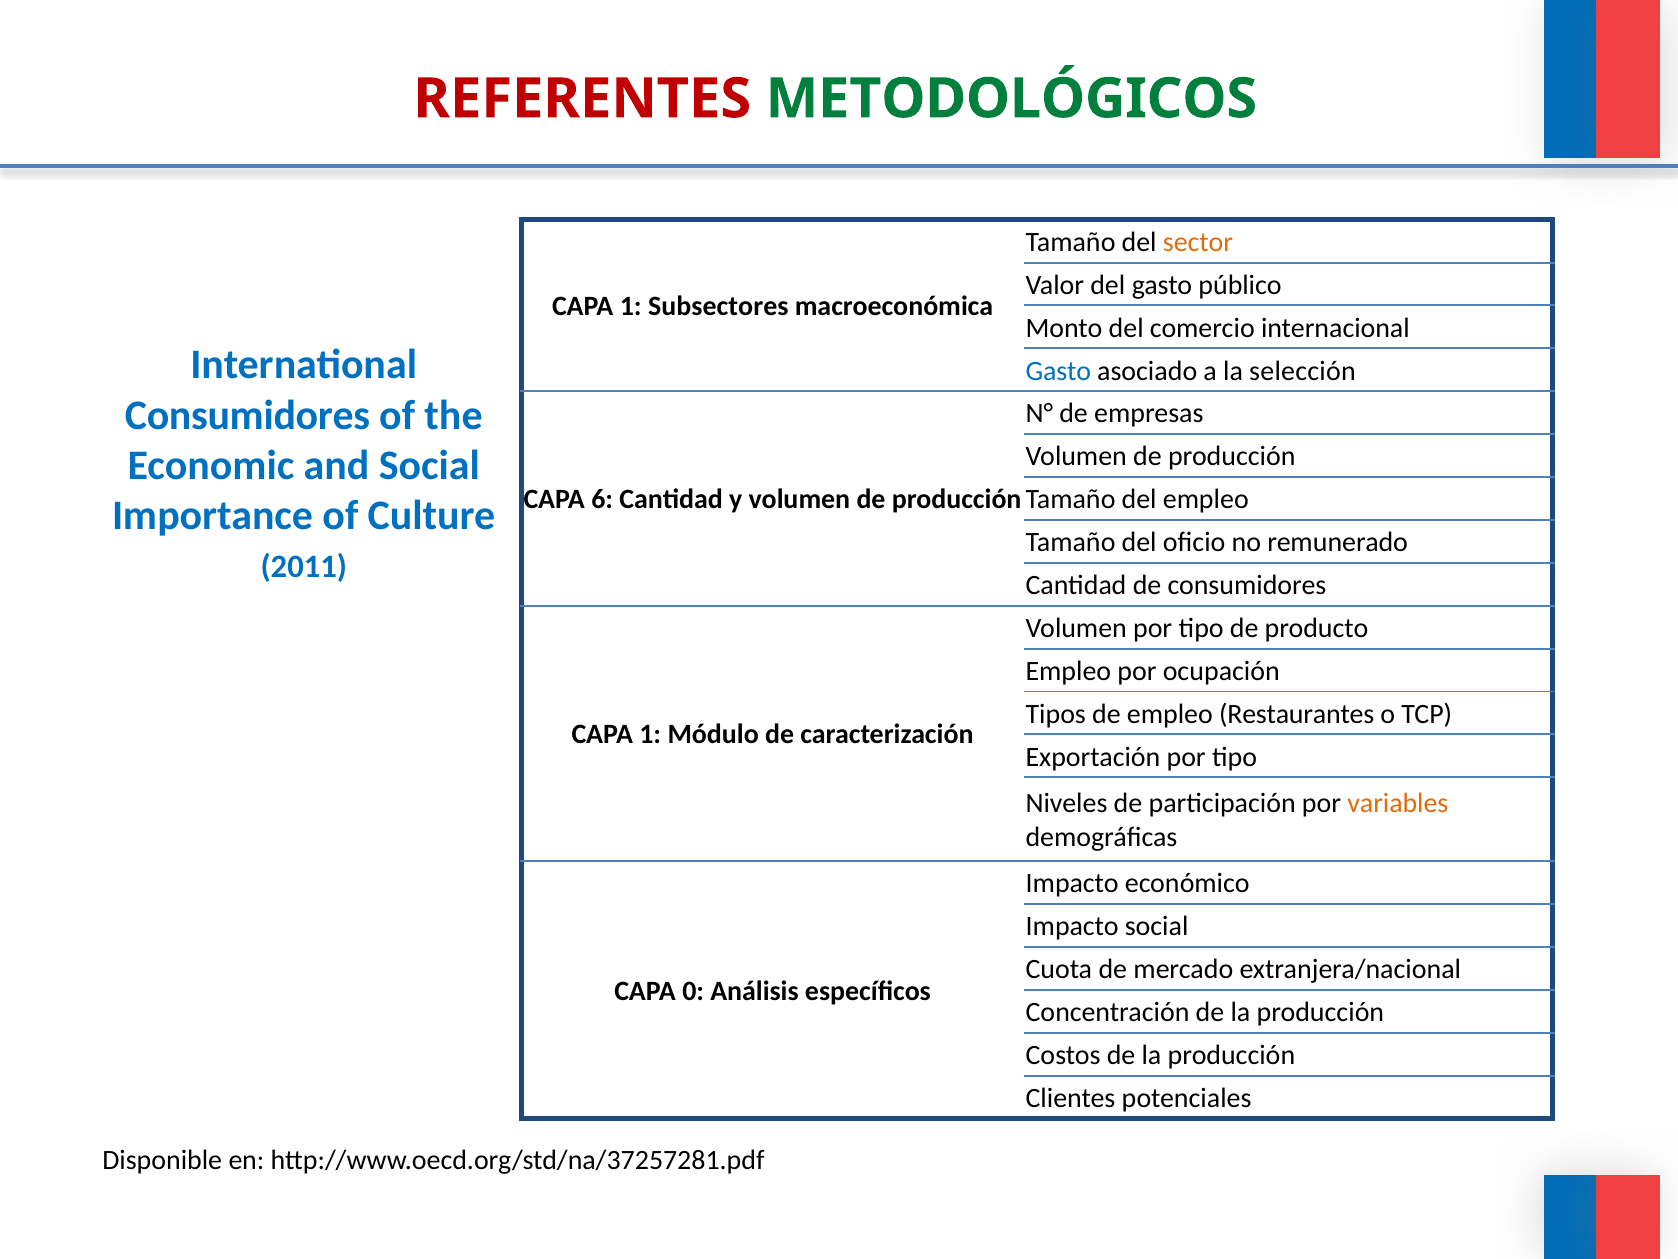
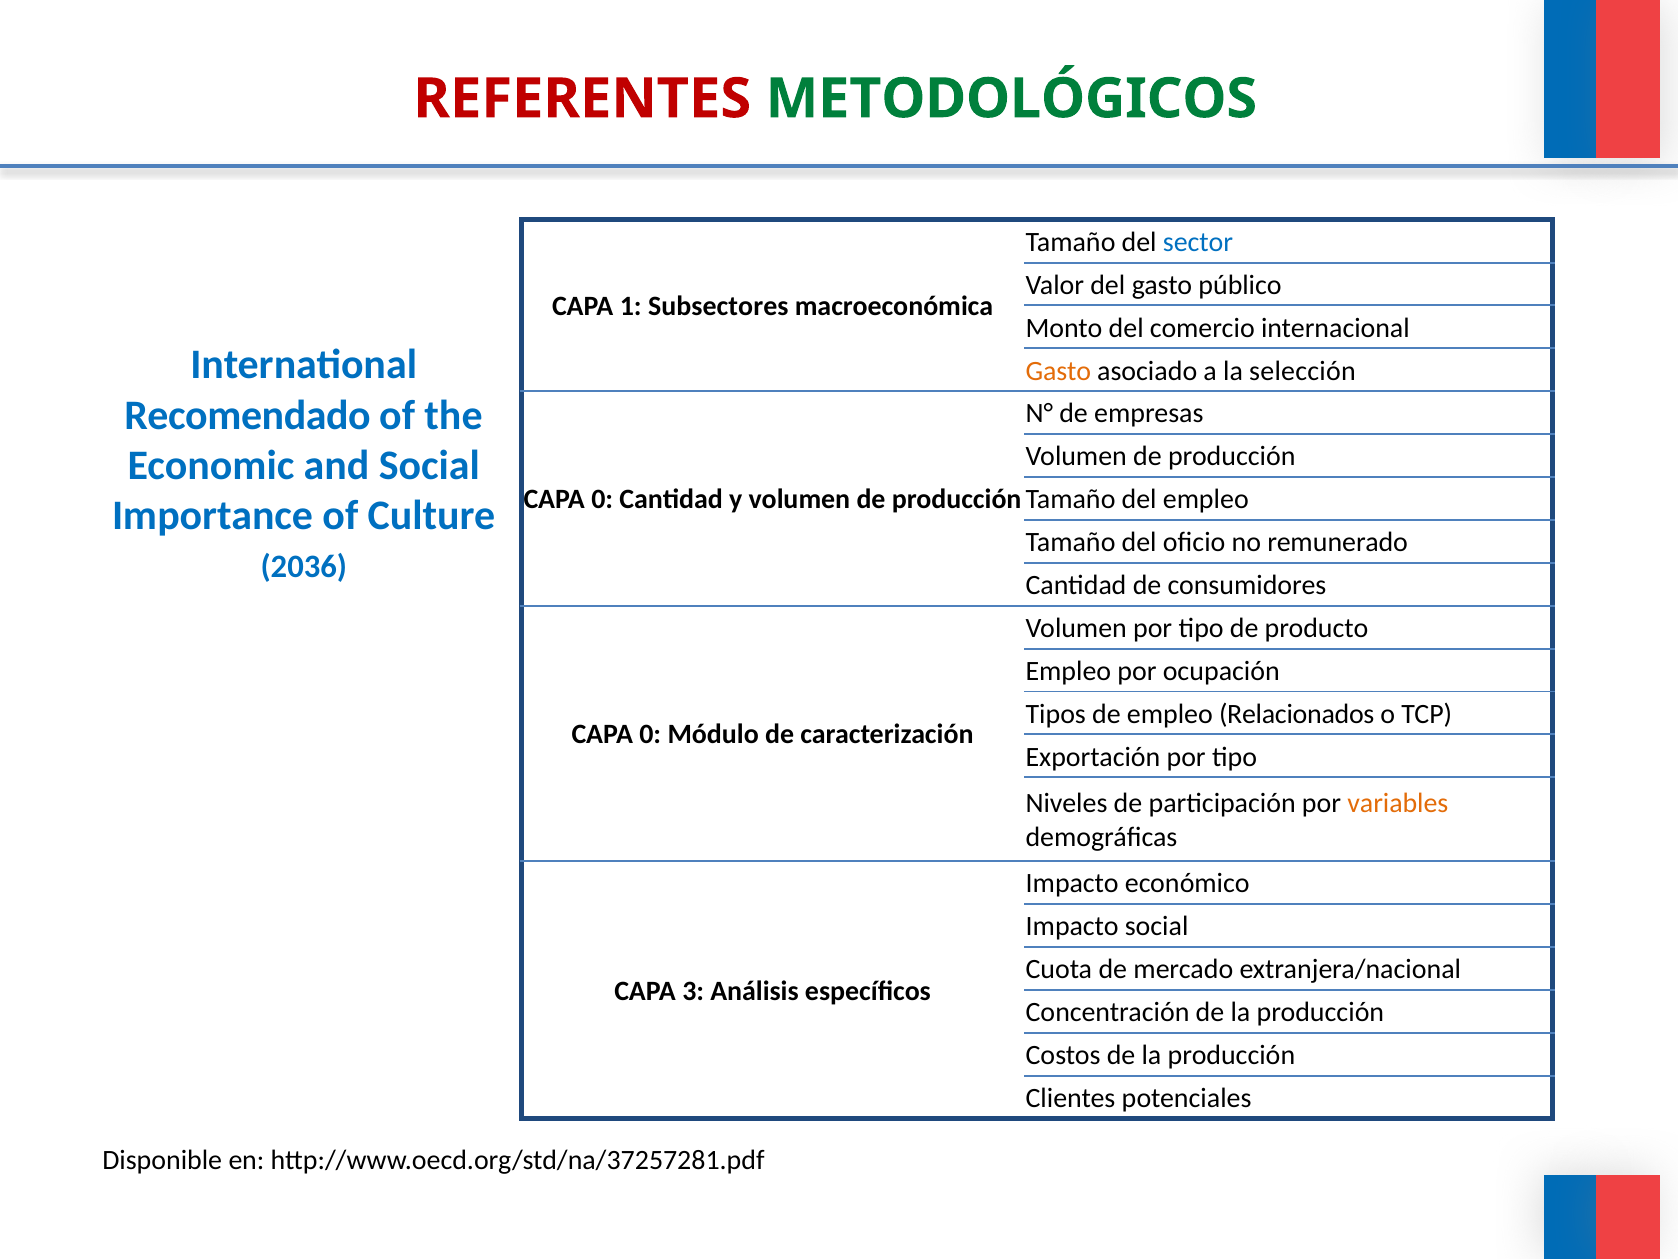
sector colour: orange -> blue
Gasto at (1058, 371) colour: blue -> orange
Consumidores at (247, 415): Consumidores -> Recomendado
6 at (602, 499): 6 -> 0
2011: 2011 -> 2036
Restaurantes: Restaurantes -> Relacionados
1 at (650, 734): 1 -> 0
0: 0 -> 3
